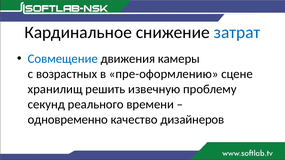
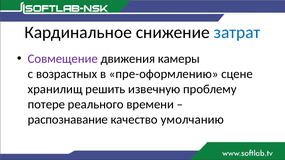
Совмещение colour: blue -> purple
секунд: секунд -> потере
одновременно: одновременно -> распознавание
дизайнеров: дизайнеров -> умолчанию
